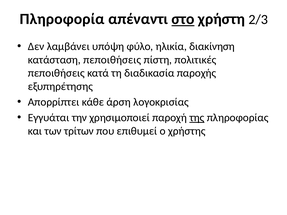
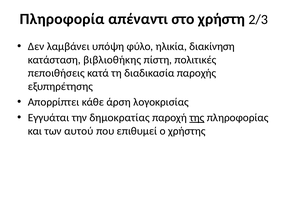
στο underline: present -> none
κατάσταση πεποιθήσεις: πεποιθήσεις -> βιβλιοθήκης
χρησιμοποιεί: χρησιμοποιεί -> δημοκρατίας
τρίτων: τρίτων -> αυτού
